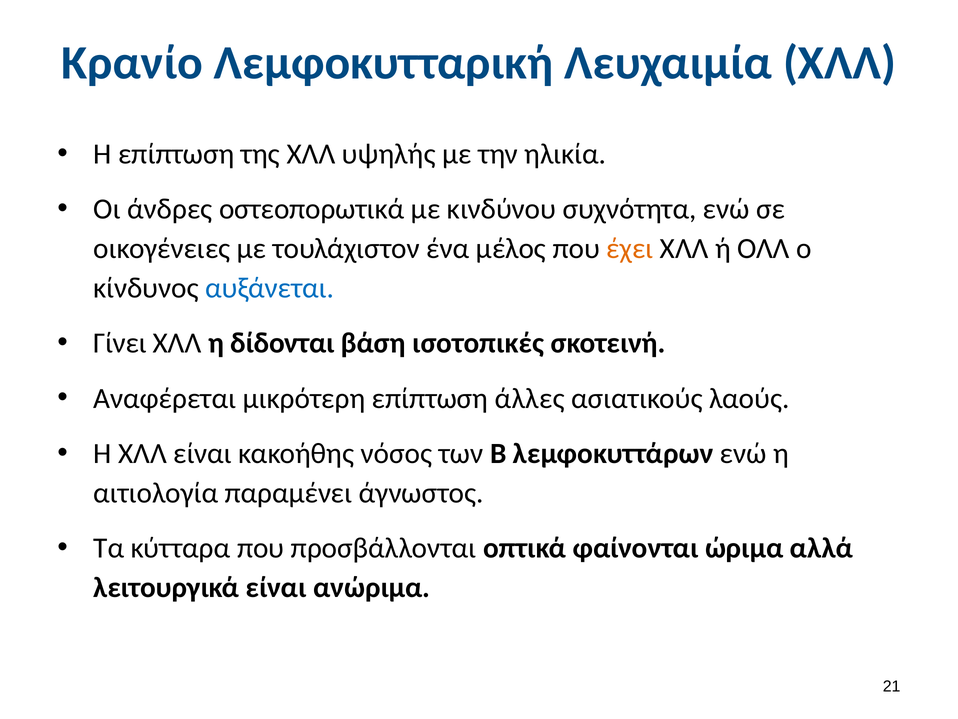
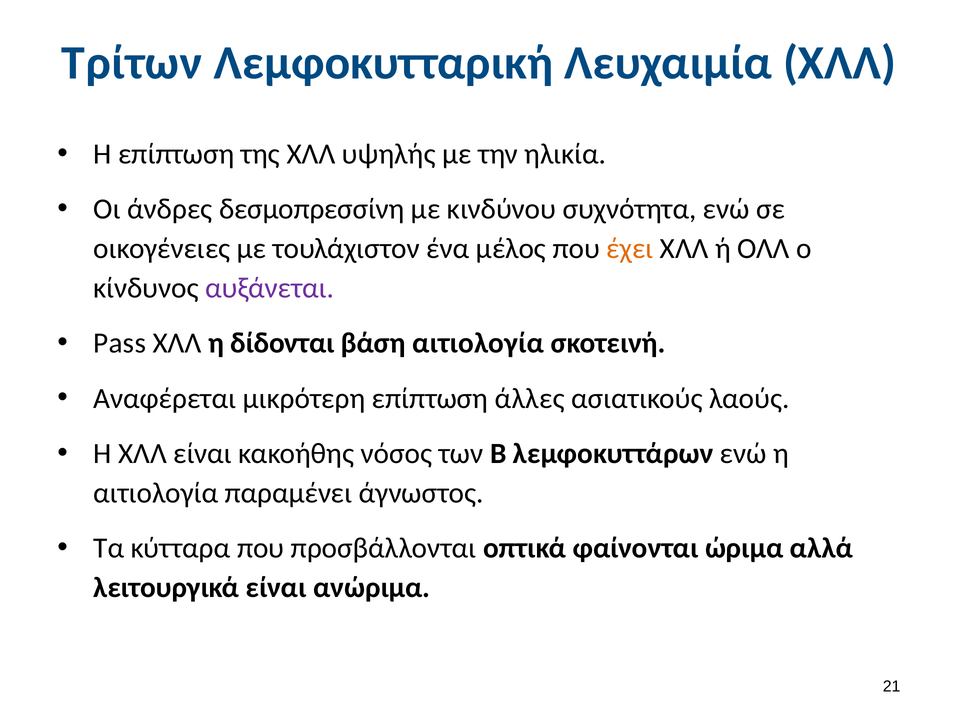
Κρανίο: Κρανίο -> Τρίτων
οστεοπορωτικά: οστεοπορωτικά -> δεσμοπρεσσίνη
αυξάνεται colour: blue -> purple
Γίνει: Γίνει -> Pass
βάση ισοτοπικές: ισοτοπικές -> αιτιολογία
